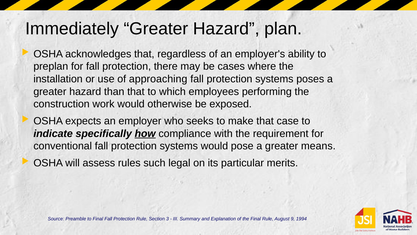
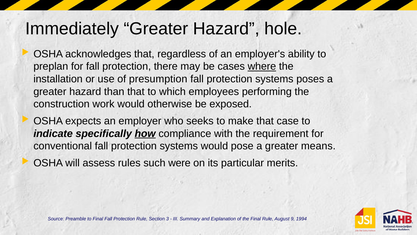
plan: plan -> hole
where underline: none -> present
approaching: approaching -> presumption
legal: legal -> were
